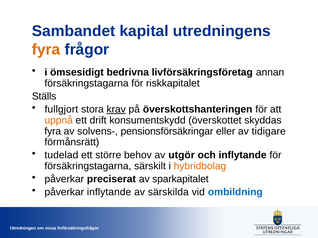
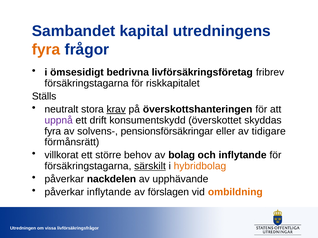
annan: annan -> fribrev
fullgjort: fullgjort -> neutralt
uppnå colour: orange -> purple
tudelad: tudelad -> villkorat
utgör: utgör -> bolag
särskilt underline: none -> present
preciserat: preciserat -> nackdelen
sparkapitalet: sparkapitalet -> upphävande
särskilda: särskilda -> förslagen
ombildning colour: blue -> orange
